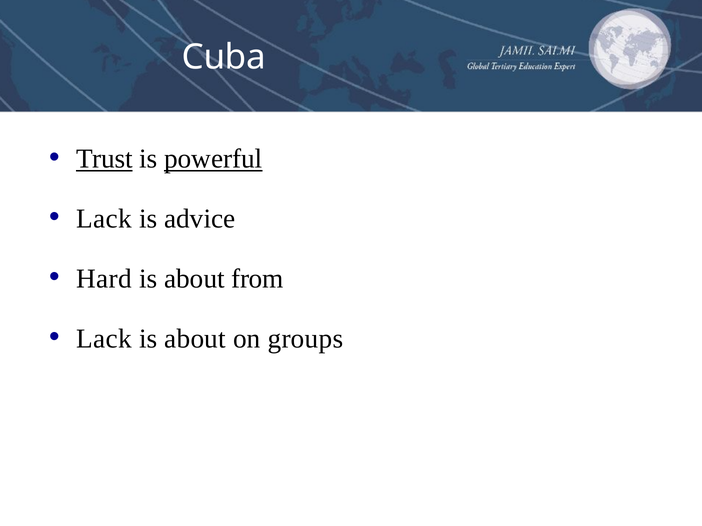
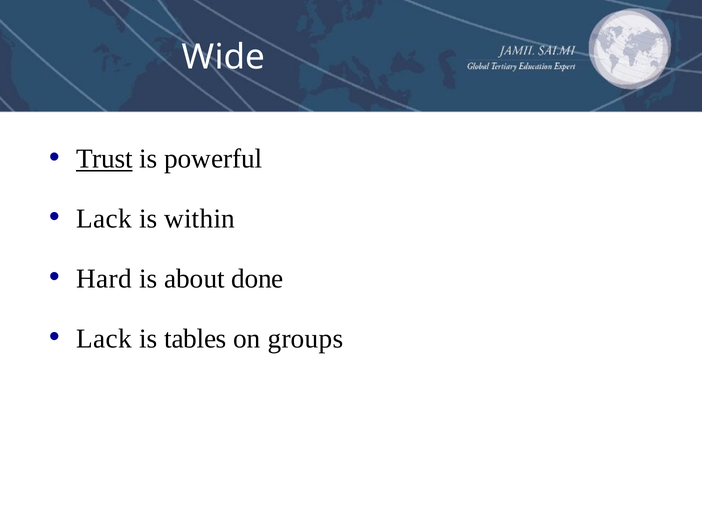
Cuba: Cuba -> Wide
powerful underline: present -> none
advice: advice -> within
from: from -> done
about at (195, 339): about -> tables
